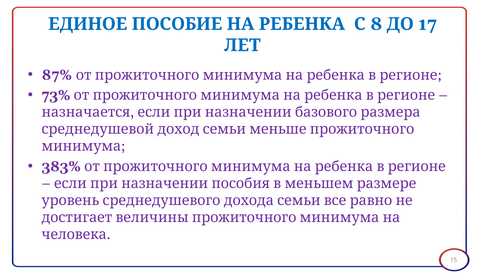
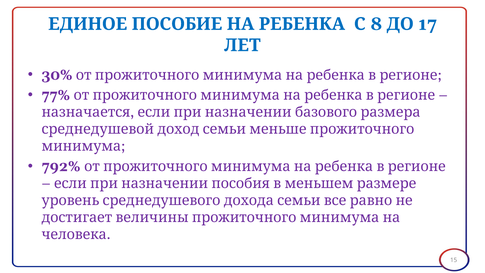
87%: 87% -> 30%
73%: 73% -> 77%
383%: 383% -> 792%
